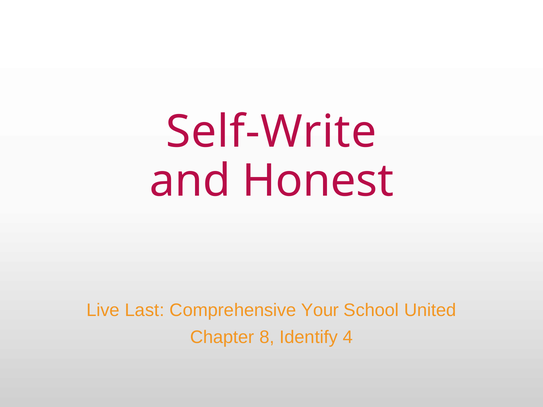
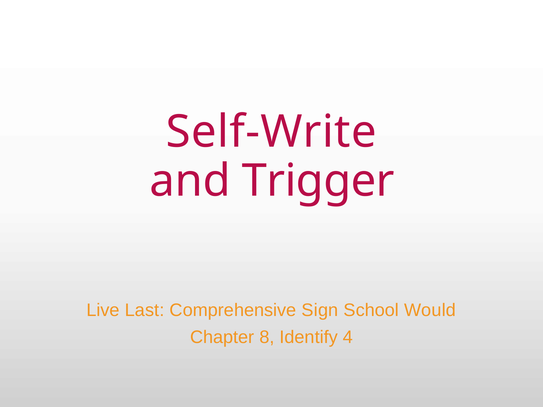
Honest: Honest -> Trigger
Your: Your -> Sign
United: United -> Would
